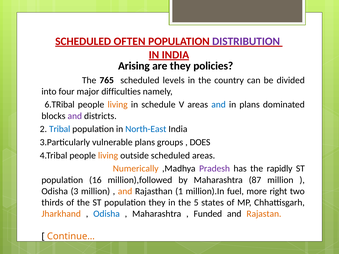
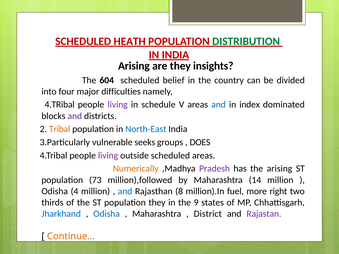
OFTEN: OFTEN -> HEATH
DISTRIBUTION colour: purple -> green
policies: policies -> insights
765: 765 -> 604
levels: levels -> belief
6.TRibal at (60, 105): 6.TRibal -> 4.TRibal
living at (118, 105) colour: orange -> purple
in plans: plans -> index
Tribal colour: blue -> orange
vulnerable plans: plans -> seeks
living at (108, 156) colour: orange -> purple
the rapidly: rapidly -> arising
16: 16 -> 73
87: 87 -> 14
3: 3 -> 4
and at (125, 191) colour: orange -> blue
1: 1 -> 8
5: 5 -> 9
Jharkhand colour: orange -> blue
Funded: Funded -> District
Rajastan colour: orange -> purple
